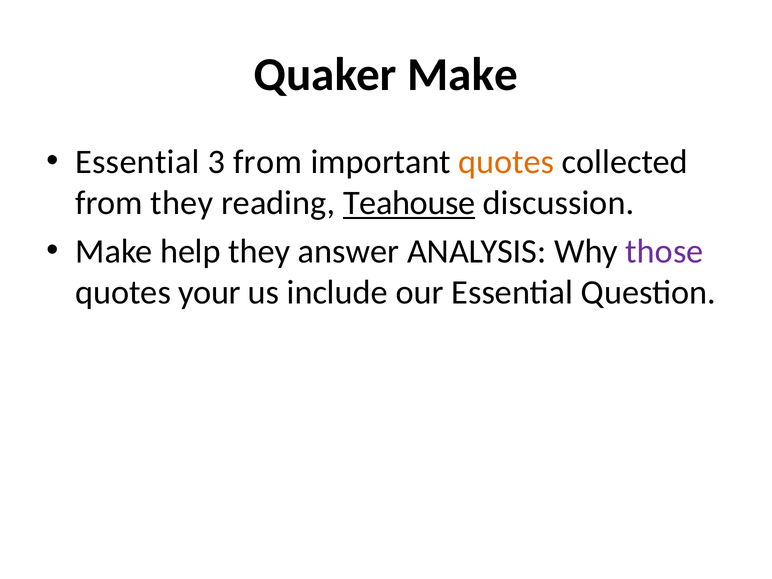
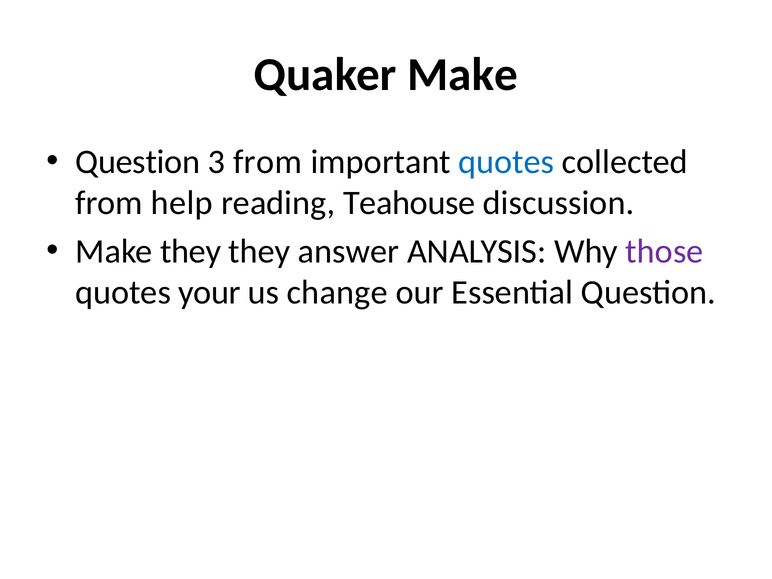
Essential at (137, 162): Essential -> Question
quotes at (506, 162) colour: orange -> blue
from they: they -> help
Teahouse underline: present -> none
Make help: help -> they
include: include -> change
